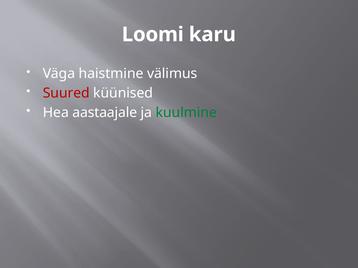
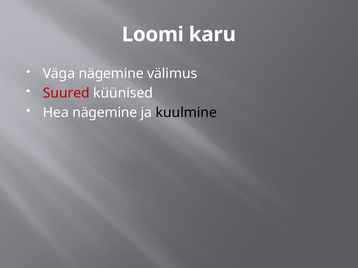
Väga haistmine: haistmine -> nägemine
Hea aastaajale: aastaajale -> nägemine
kuulmine colour: green -> black
